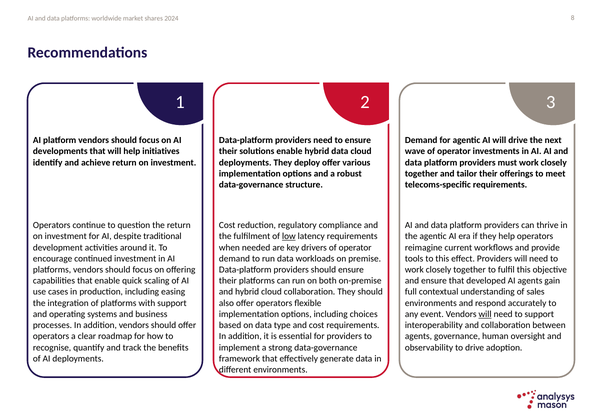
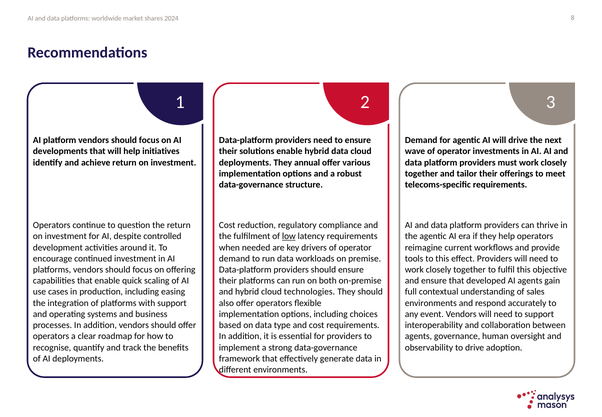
deploy: deploy -> annual
traditional: traditional -> controlled
cloud collaboration: collaboration -> technologies
will at (485, 314) underline: present -> none
